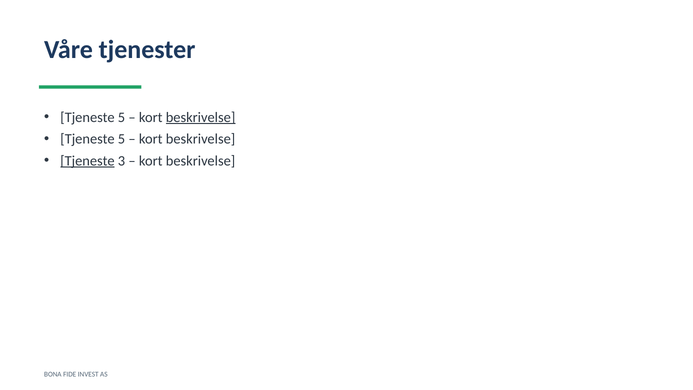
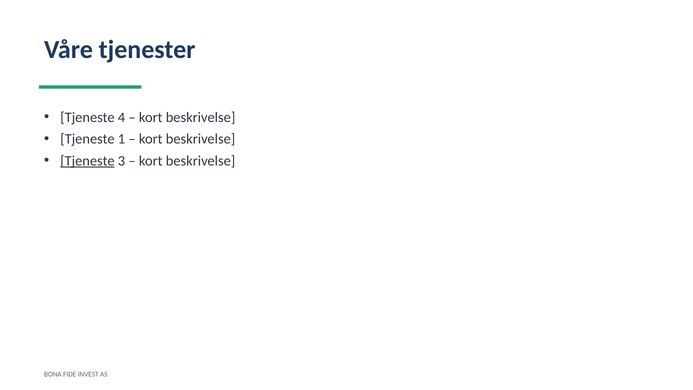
5 at (121, 117): 5 -> 4
beskrivelse at (201, 117) underline: present -> none
5 at (121, 139): 5 -> 1
